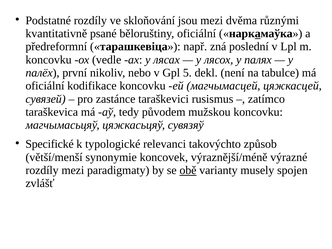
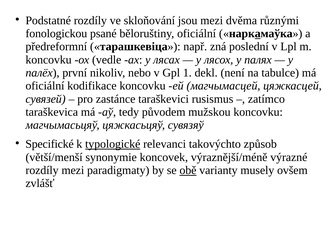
kvantitativně: kvantitativně -> fonologickou
5: 5 -> 1
typologické underline: none -> present
spojen: spojen -> ovšem
